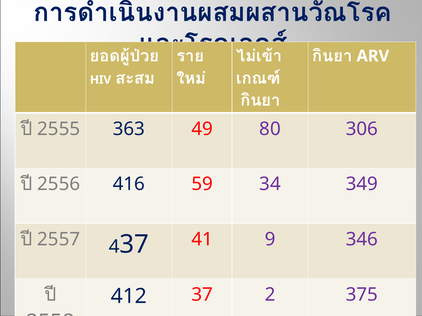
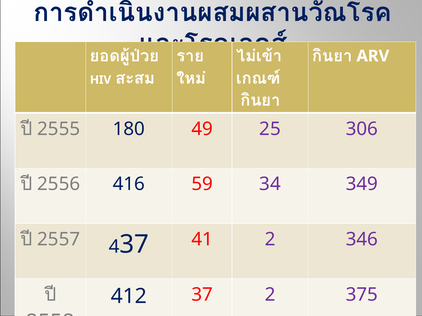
363: 363 -> 180
80: 80 -> 25
41 9: 9 -> 2
